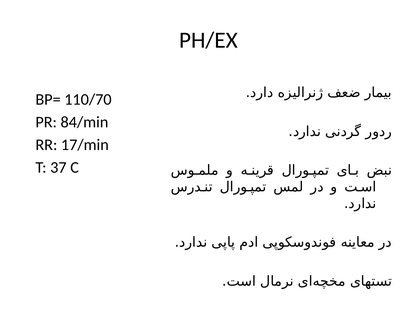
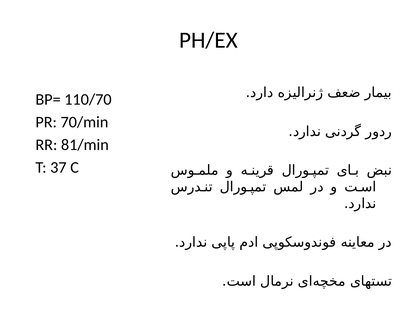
84/min: 84/min -> 70/min
17/min: 17/min -> 81/min
